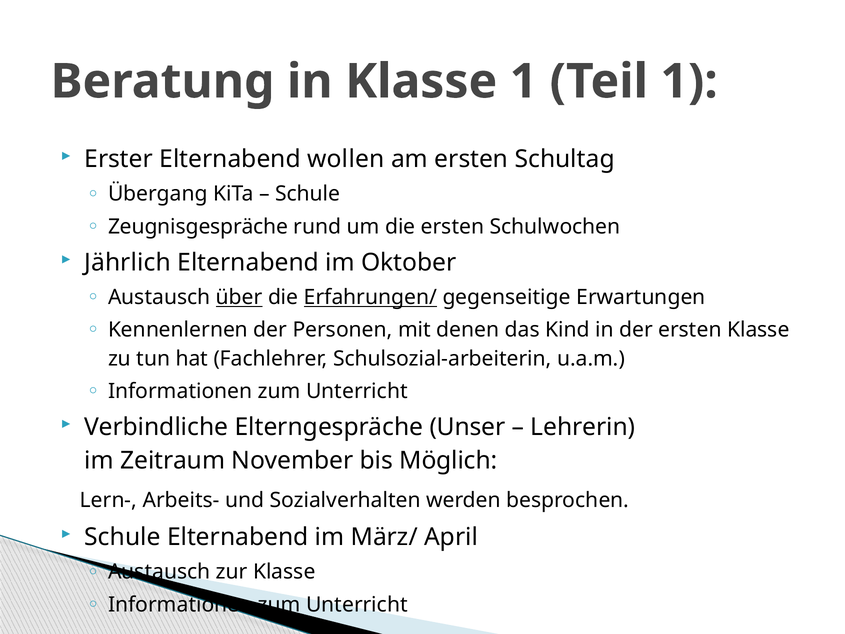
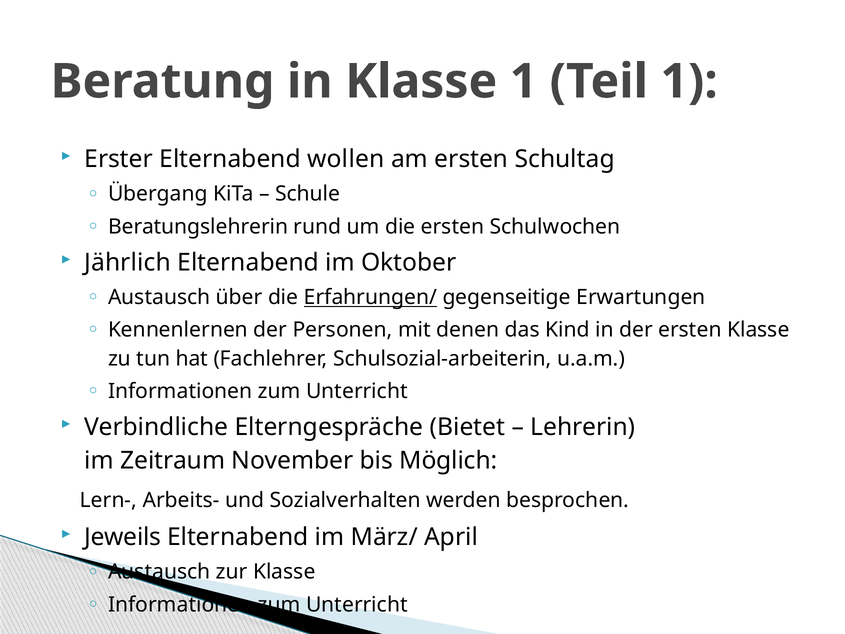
Zeugnisgespräche: Zeugnisgespräche -> Beratungslehrerin
über underline: present -> none
Unser: Unser -> Bietet
Schule at (123, 537): Schule -> Jeweils
